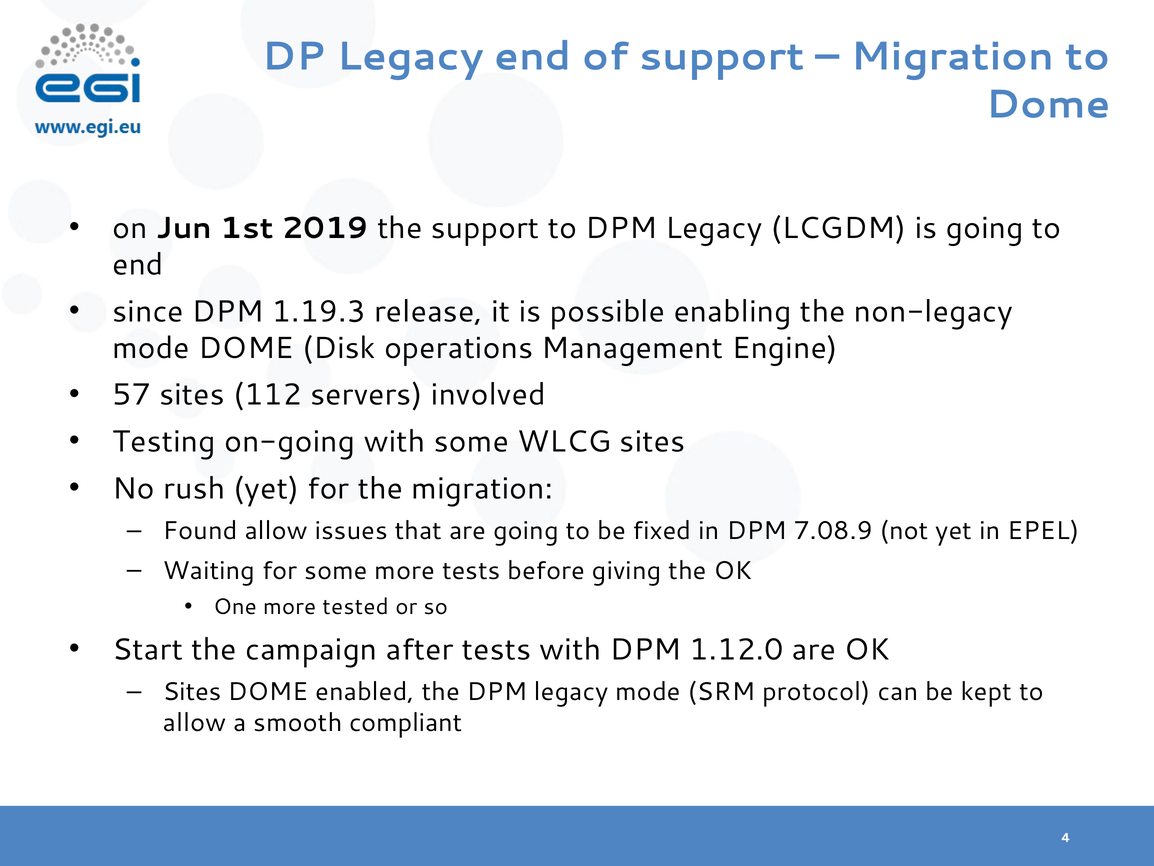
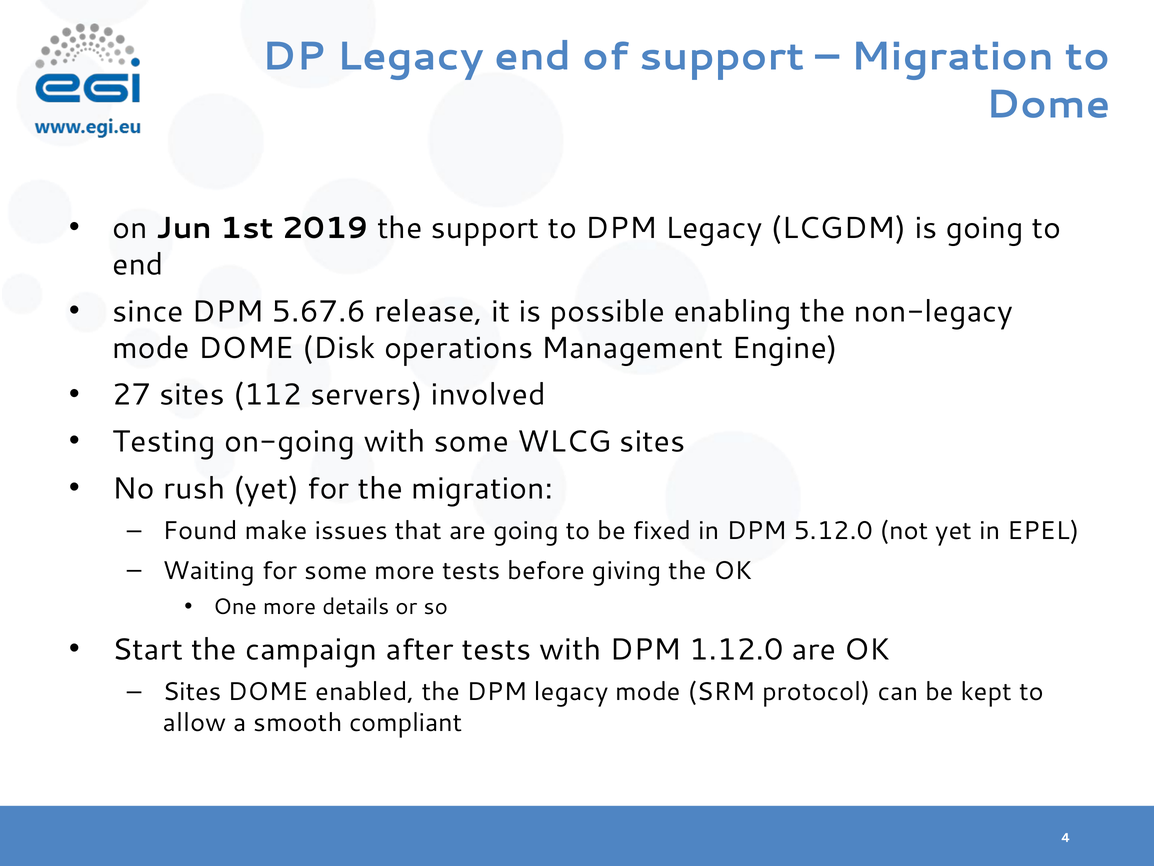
1.19.3: 1.19.3 -> 5.67.6
57: 57 -> 27
Found allow: allow -> make
7.08.9: 7.08.9 -> 5.12.0
tested: tested -> details
